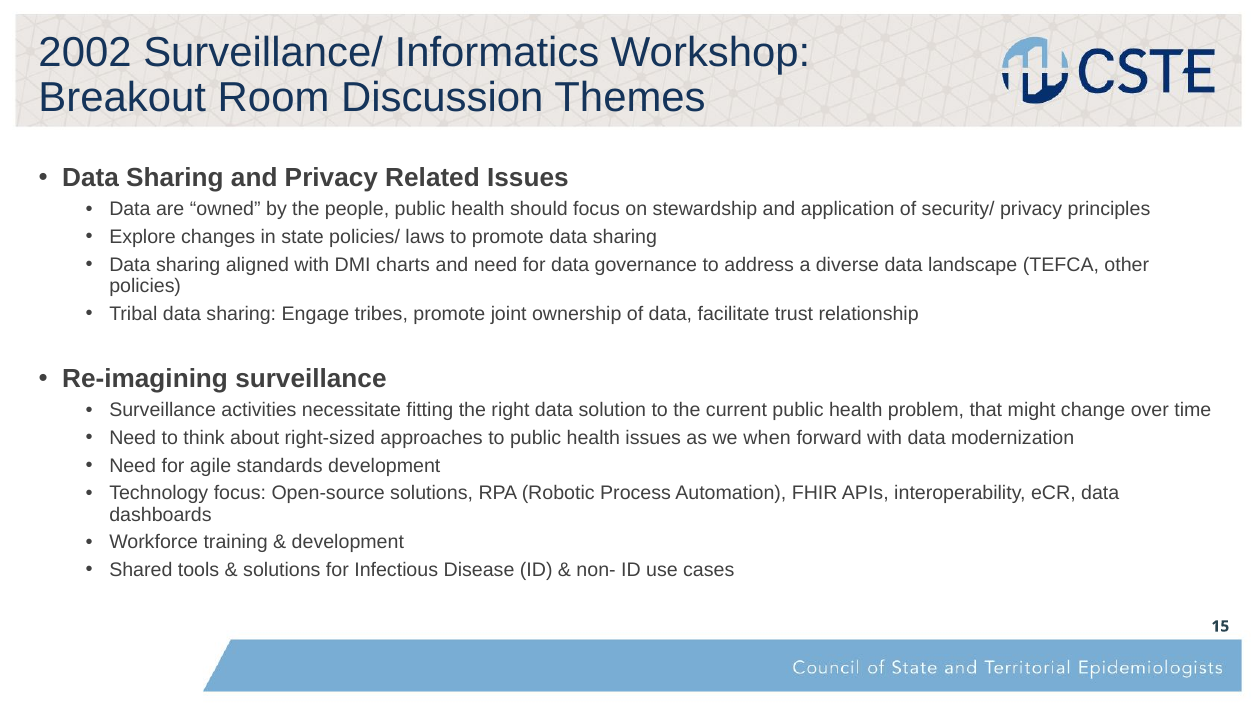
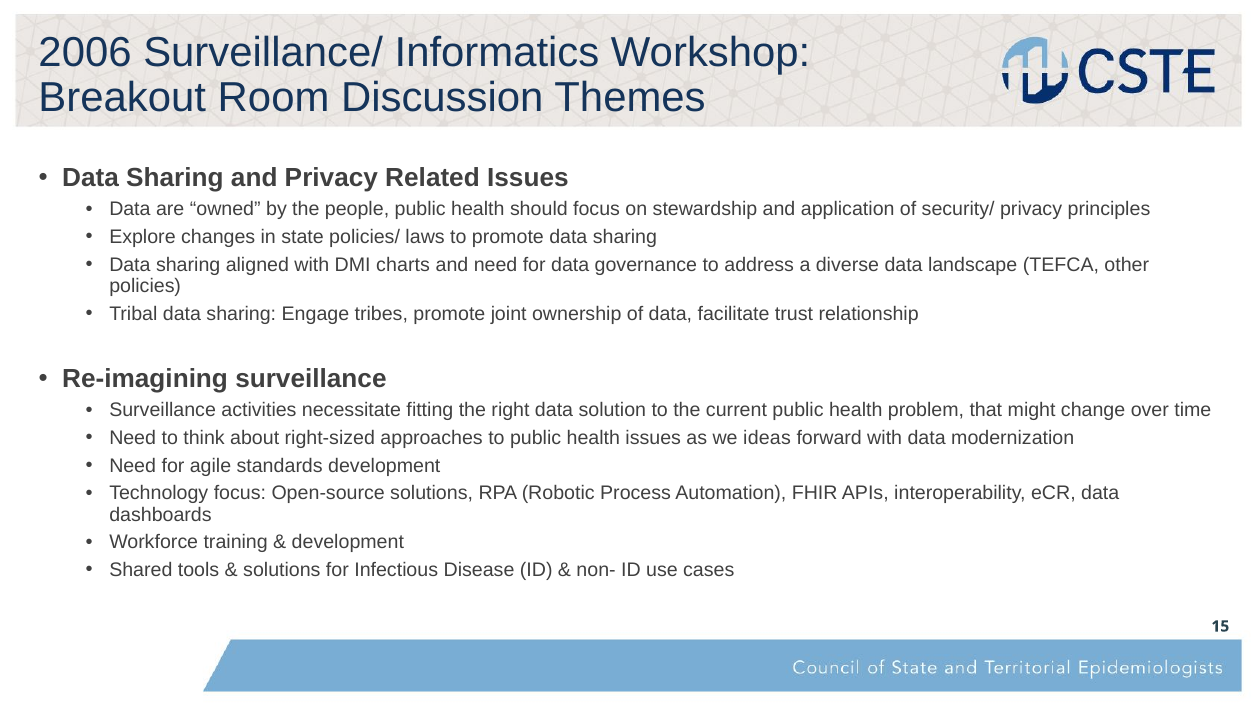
2002: 2002 -> 2006
when: when -> ideas
